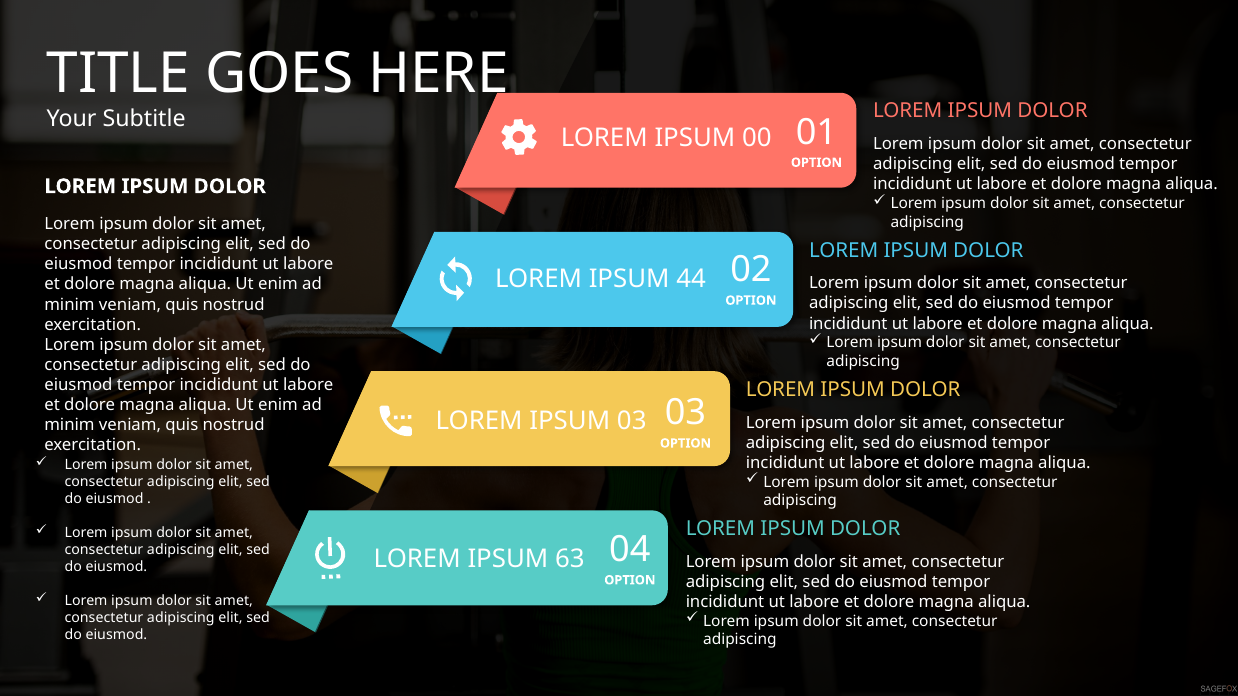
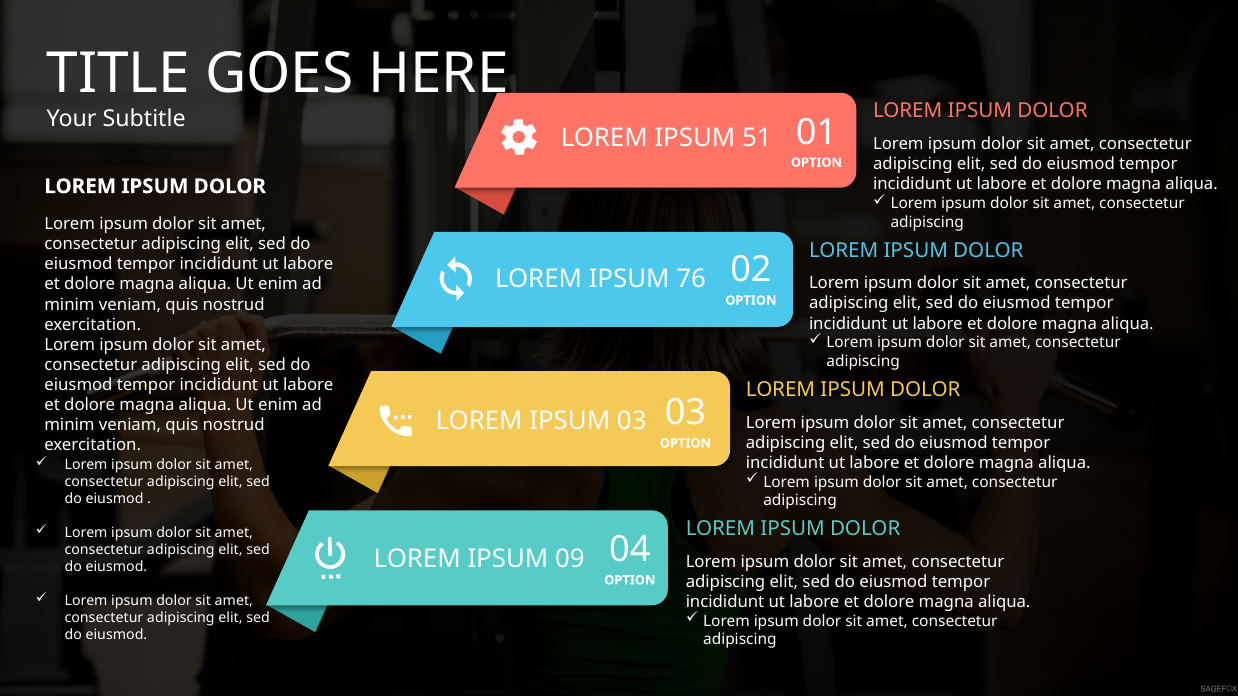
00: 00 -> 51
44: 44 -> 76
63: 63 -> 09
